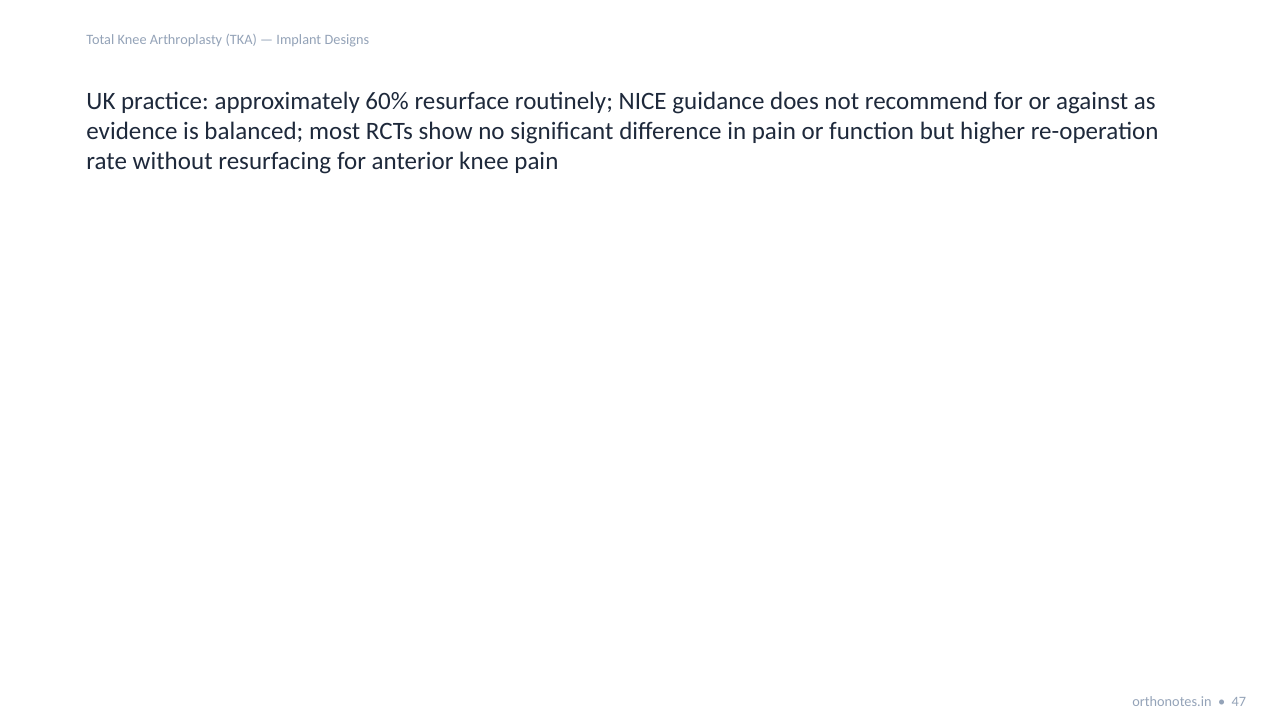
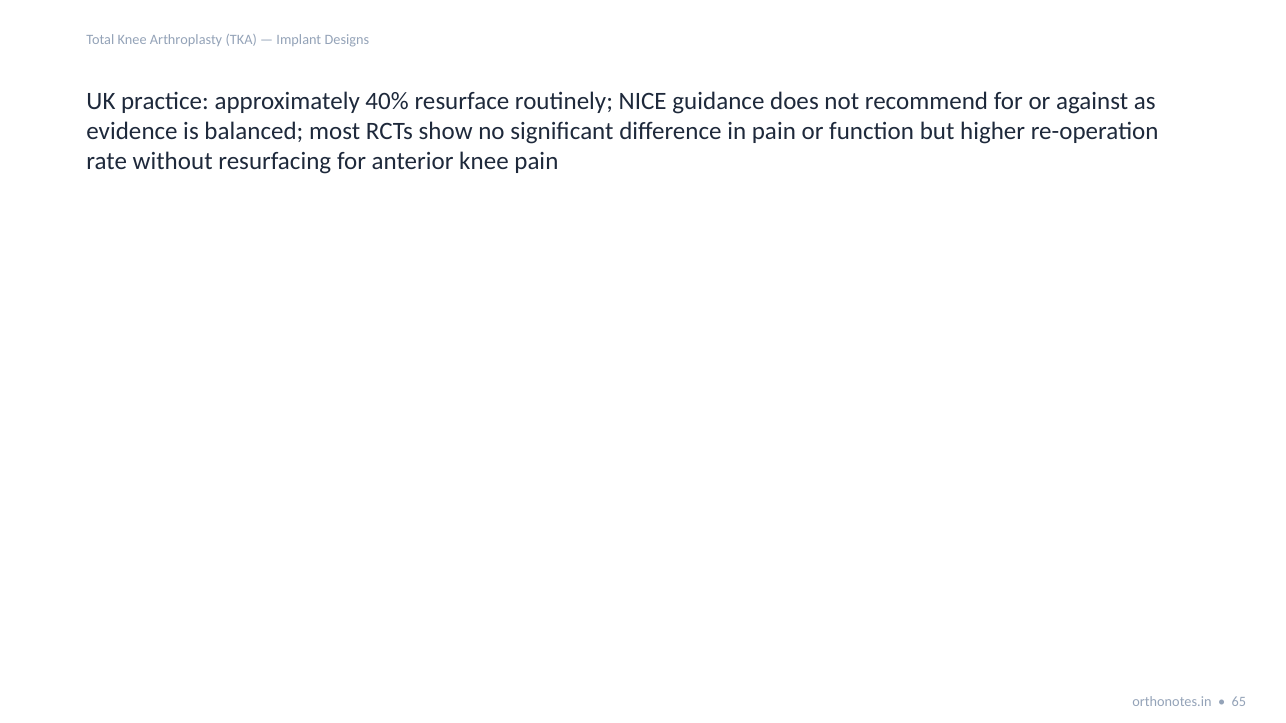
60%: 60% -> 40%
47: 47 -> 65
